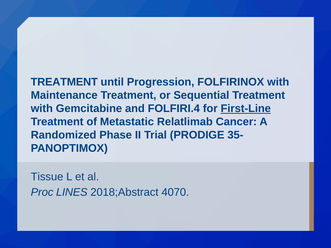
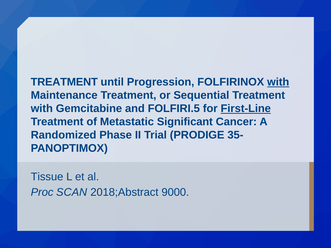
with at (278, 82) underline: none -> present
FOLFIRI.4: FOLFIRI.4 -> FOLFIRI.5
Relatlimab: Relatlimab -> Significant
LINES: LINES -> SCAN
4070: 4070 -> 9000
